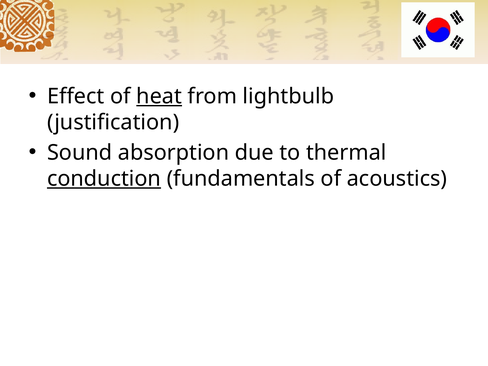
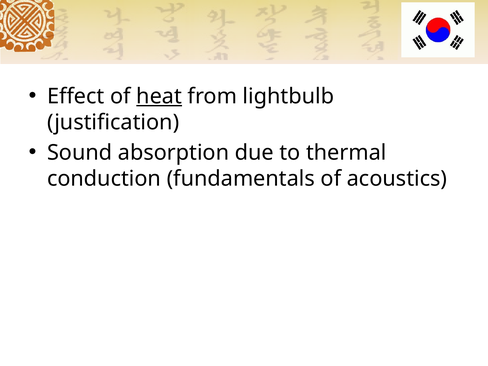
conduction underline: present -> none
